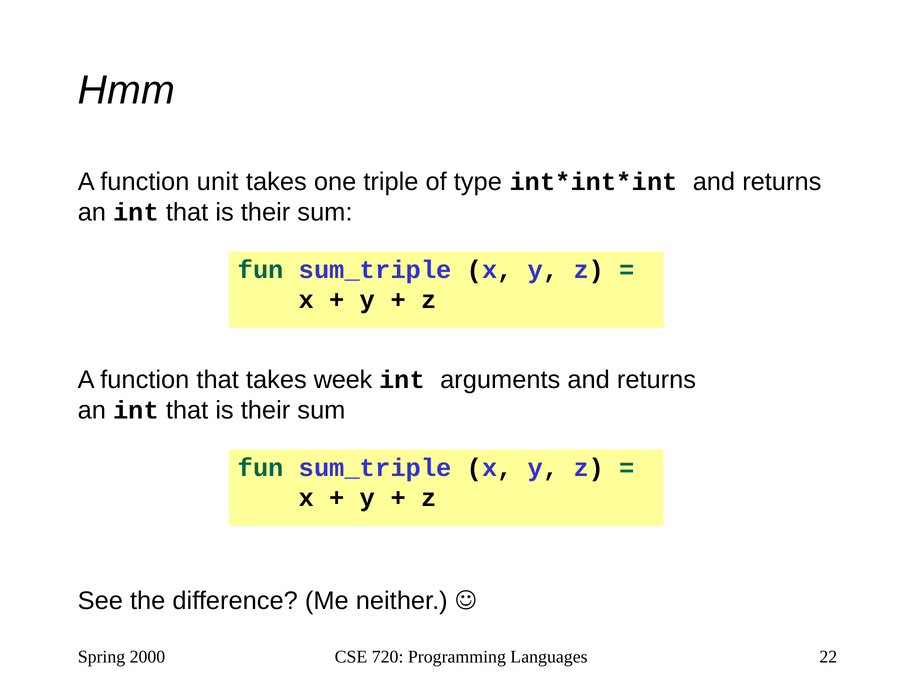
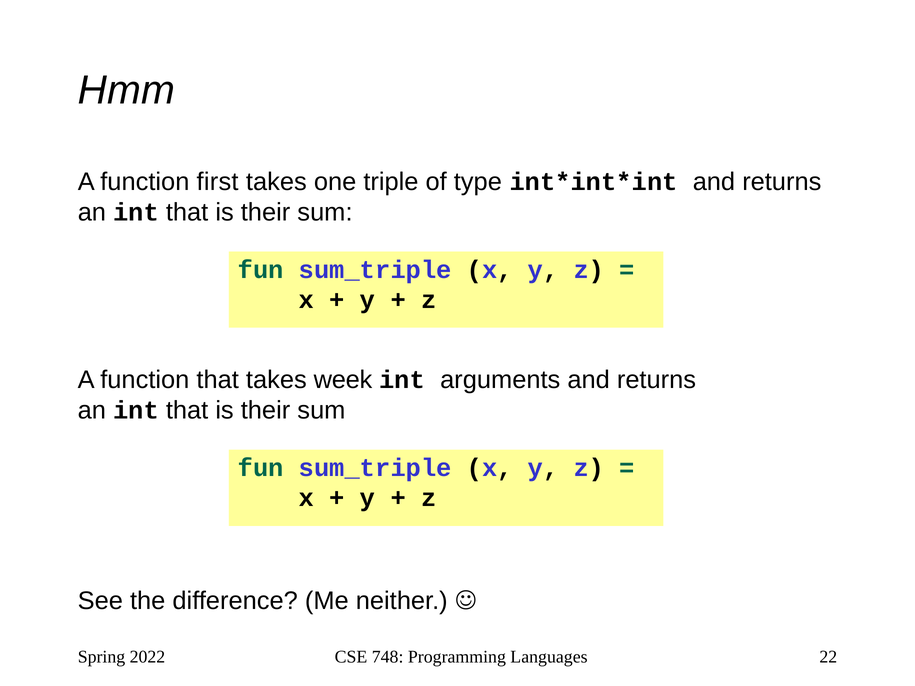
unit: unit -> first
2000: 2000 -> 2022
720: 720 -> 748
